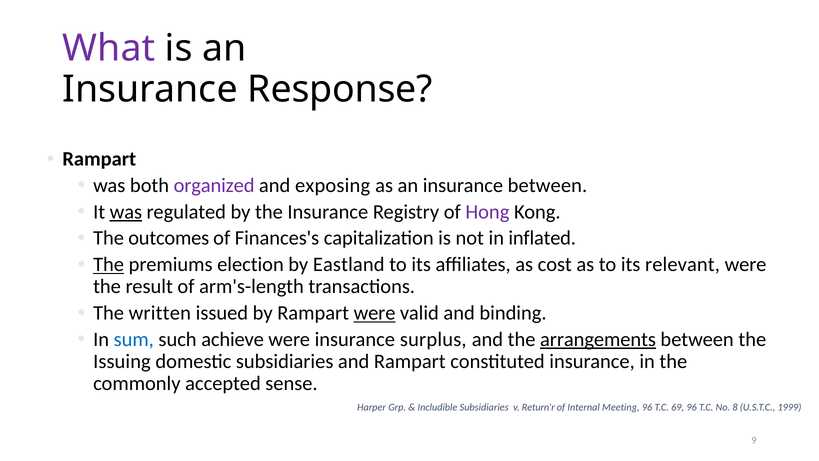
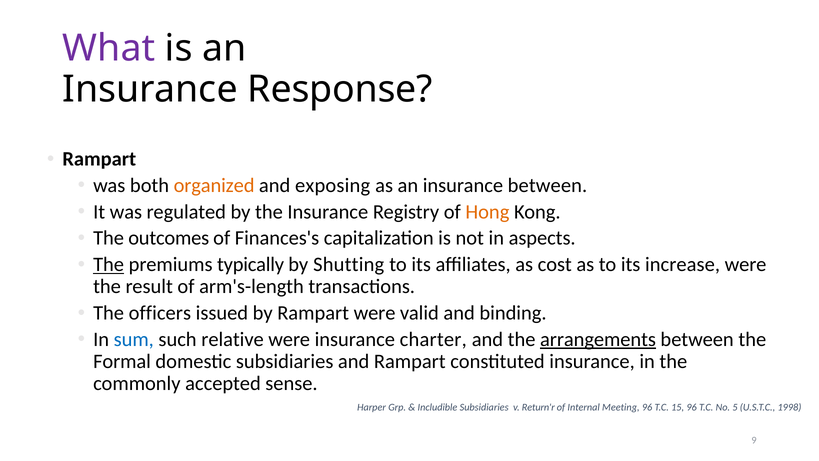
organized colour: purple -> orange
was at (126, 212) underline: present -> none
Hong colour: purple -> orange
inflated: inflated -> aspects
election: election -> typically
Eastland: Eastland -> Shutting
relevant: relevant -> increase
written: written -> officers
were at (375, 313) underline: present -> none
achieve: achieve -> relative
surplus: surplus -> charter
Issuing: Issuing -> Formal
69: 69 -> 15
8: 8 -> 5
1999: 1999 -> 1998
